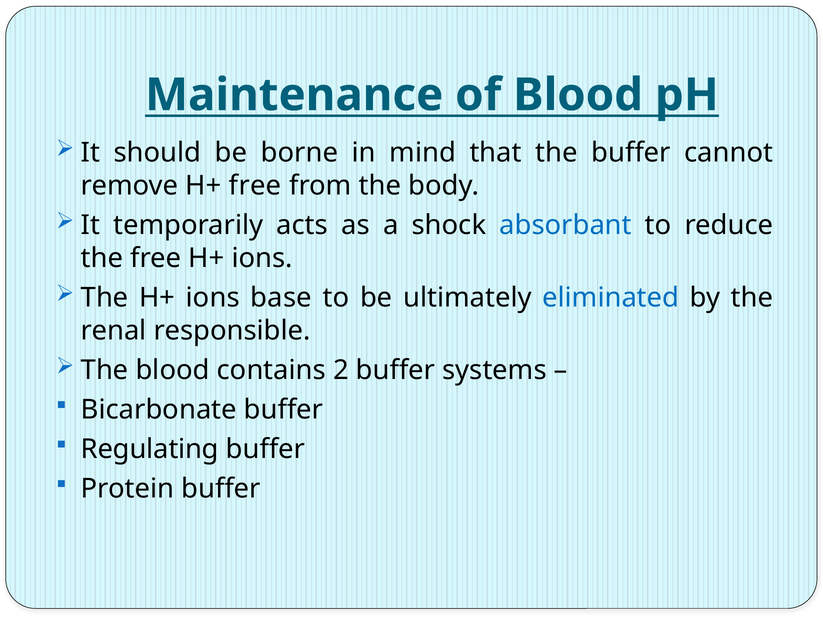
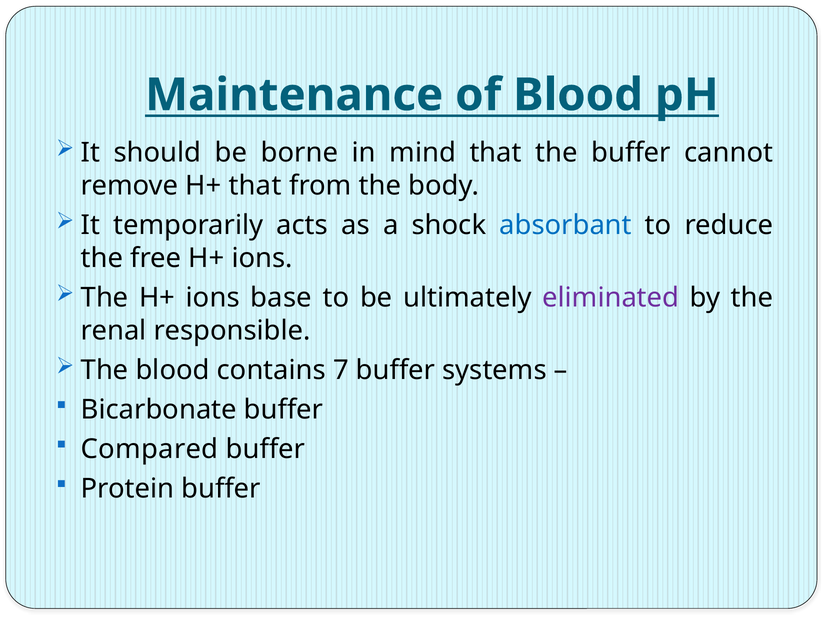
H+ free: free -> that
eliminated colour: blue -> purple
2: 2 -> 7
Regulating: Regulating -> Compared
